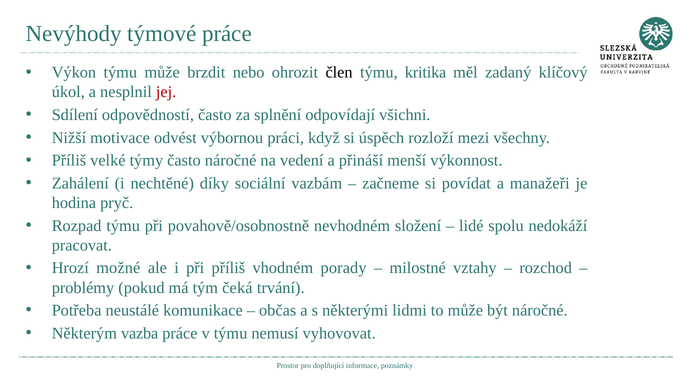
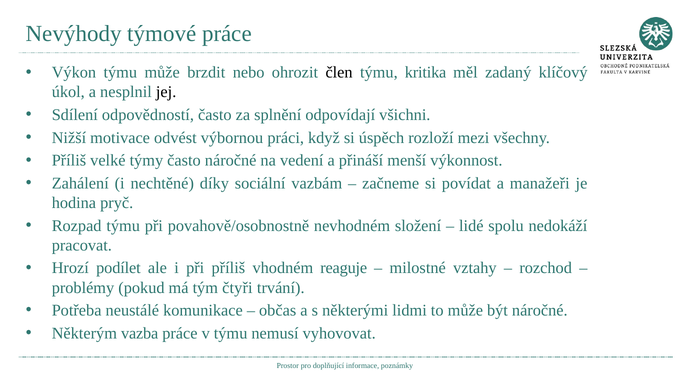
jej colour: red -> black
možné: možné -> podílet
porady: porady -> reaguje
čeká: čeká -> čtyři
